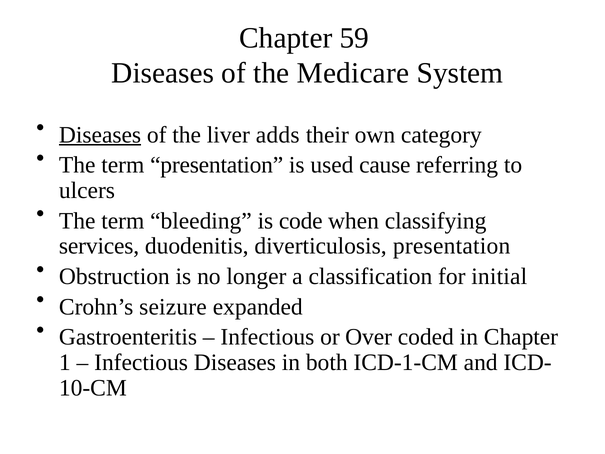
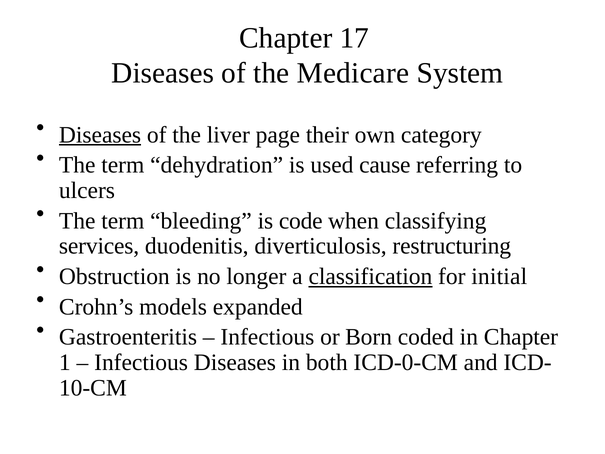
59: 59 -> 17
adds: adds -> page
term presentation: presentation -> dehydration
diverticulosis presentation: presentation -> restructuring
classification underline: none -> present
seizure: seizure -> models
Over: Over -> Born
ICD-1-CM: ICD-1-CM -> ICD-0-CM
